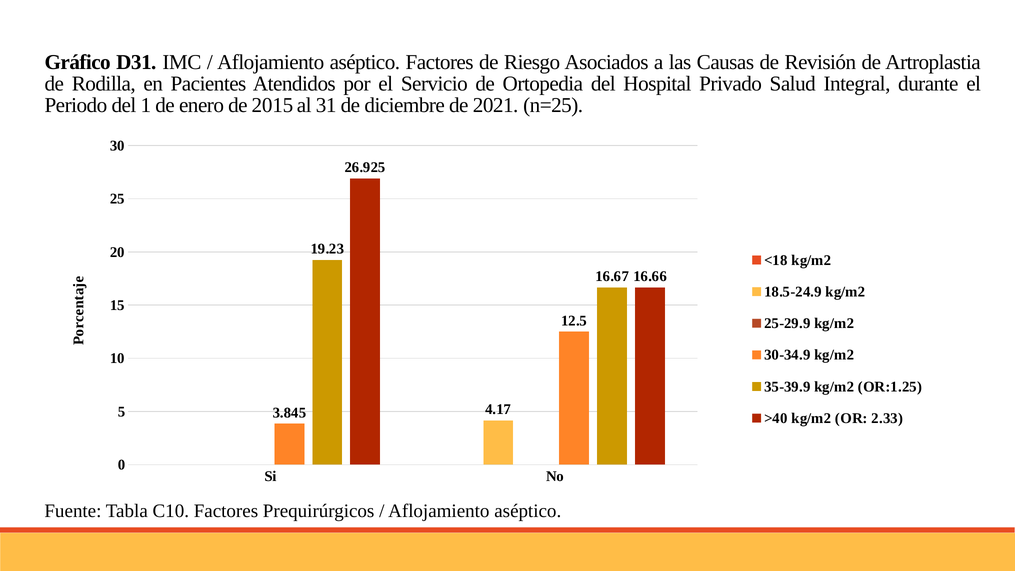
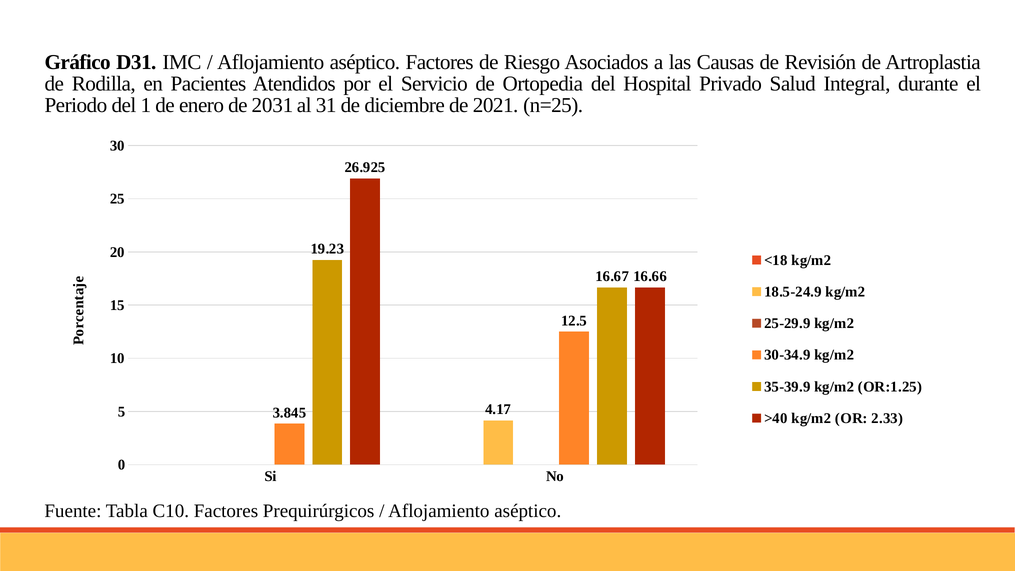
2015: 2015 -> 2031
